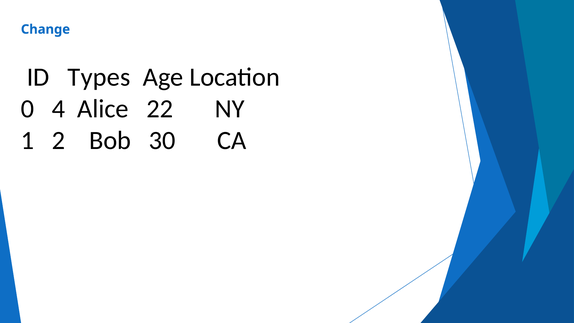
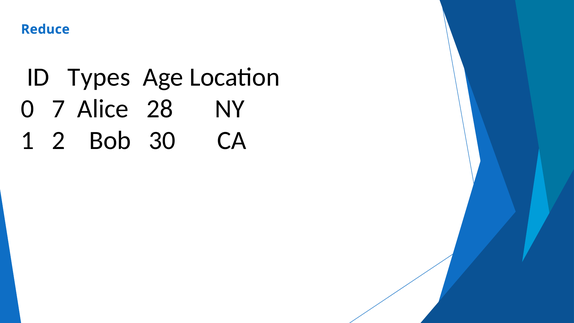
Change: Change -> Reduce
4: 4 -> 7
22: 22 -> 28
